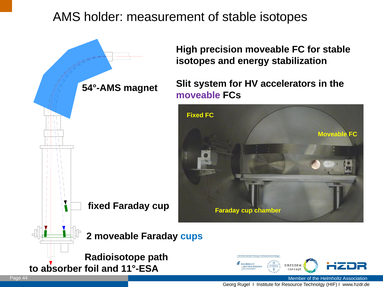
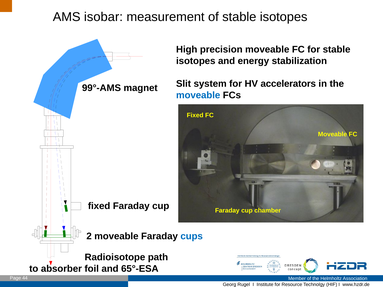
holder: holder -> isobar
54°-AMS: 54°-AMS -> 99°-AMS
moveable at (198, 95) colour: purple -> blue
11°-ESA: 11°-ESA -> 65°-ESA
